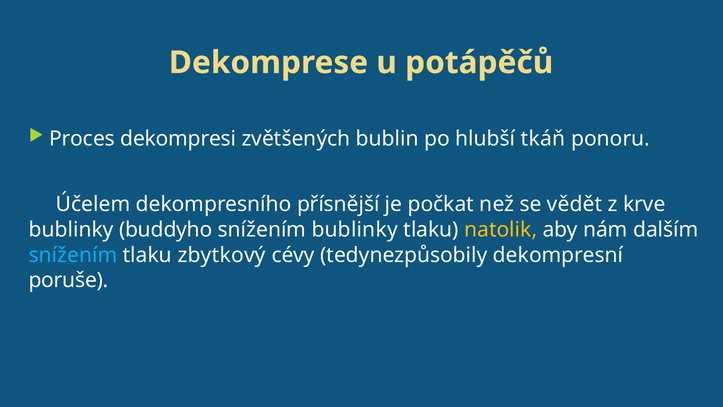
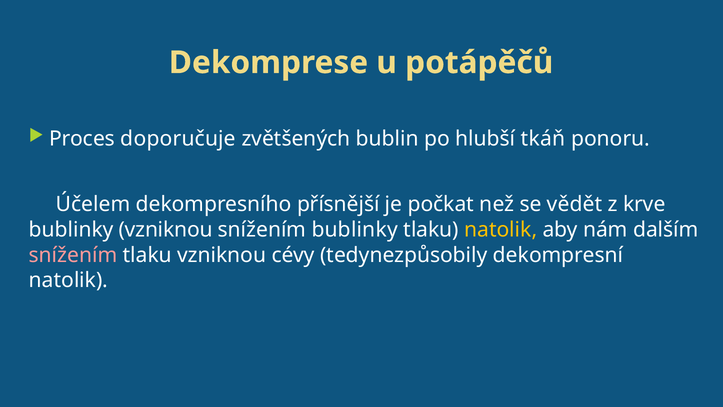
dekompresi: dekompresi -> doporučuje
bublinky buddyho: buddyho -> vzniknou
snížením at (73, 255) colour: light blue -> pink
tlaku zbytkový: zbytkový -> vzniknou
poruše at (69, 280): poruše -> natolik
